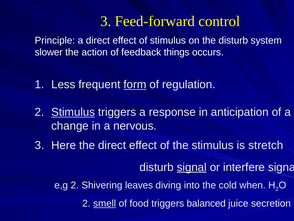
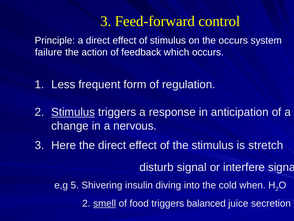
the disturb: disturb -> occurs
slower: slower -> failure
things: things -> which
form underline: present -> none
signal underline: present -> none
e,g 2: 2 -> 5
leaves: leaves -> insulin
